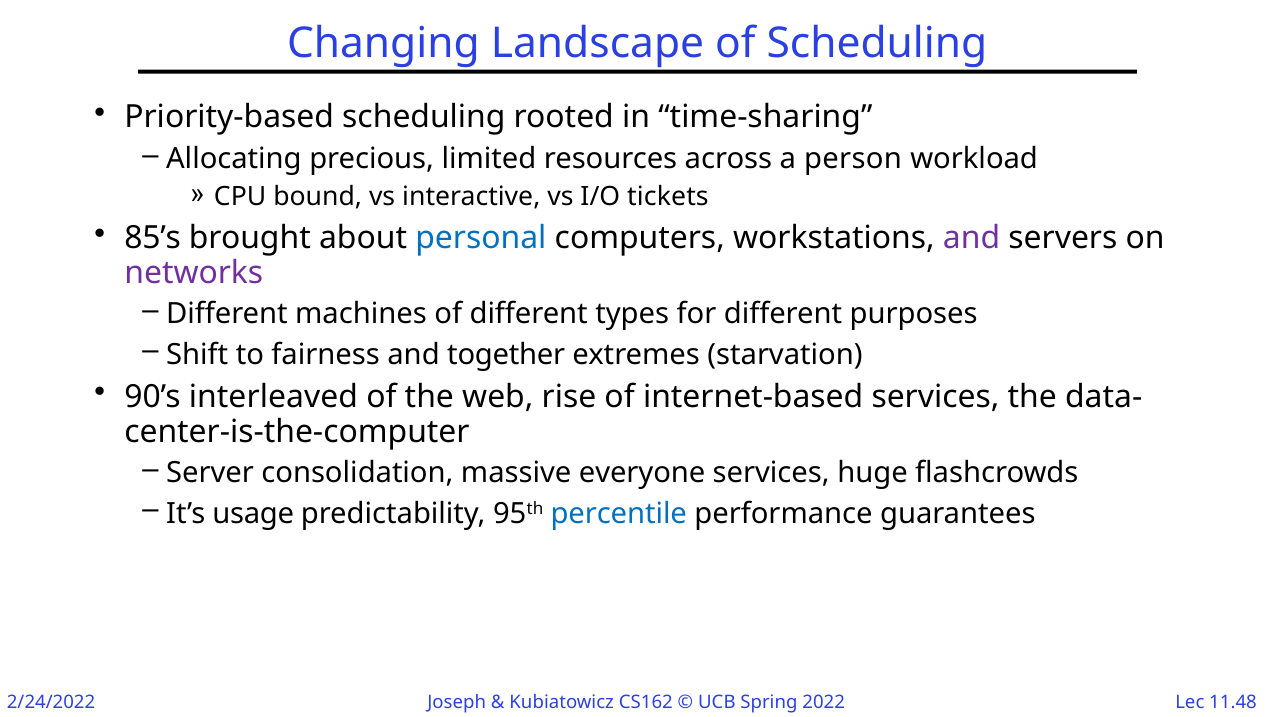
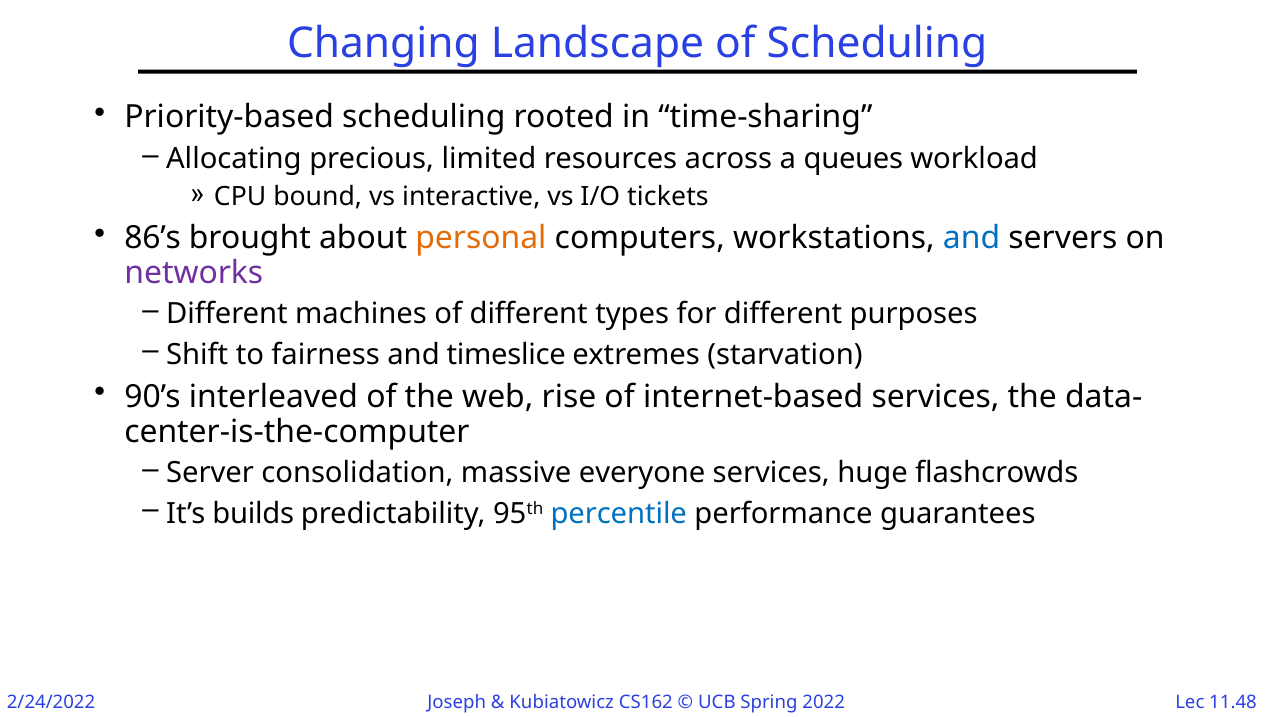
person: person -> queues
85’s: 85’s -> 86’s
personal colour: blue -> orange
and at (972, 238) colour: purple -> blue
together: together -> timeslice
usage: usage -> builds
